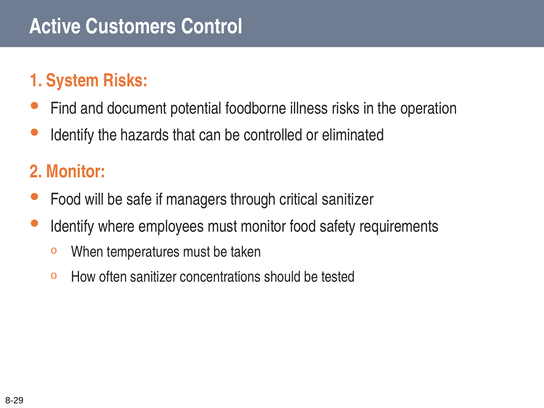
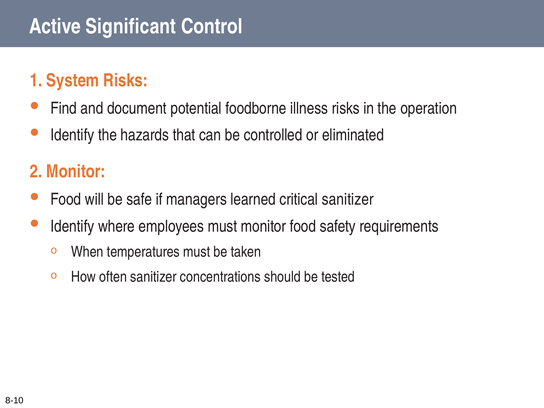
Customers: Customers -> Significant
through: through -> learned
8-29: 8-29 -> 8-10
